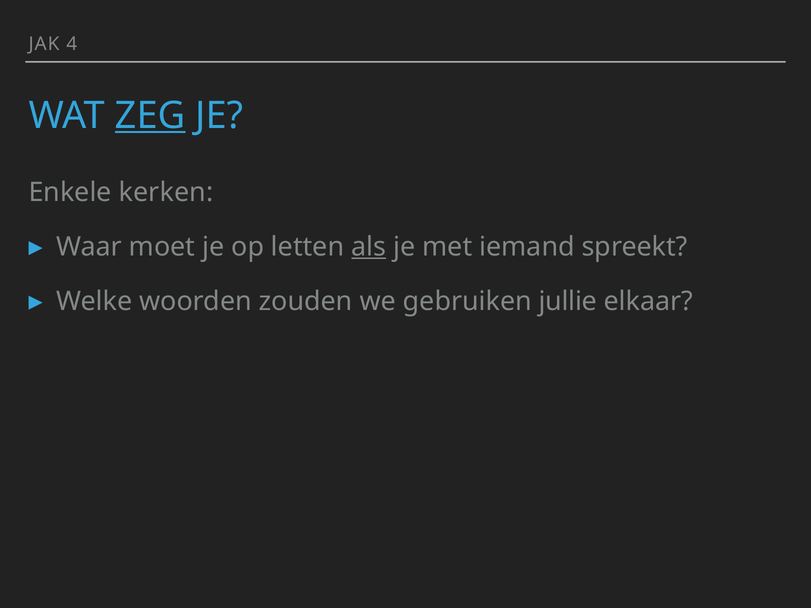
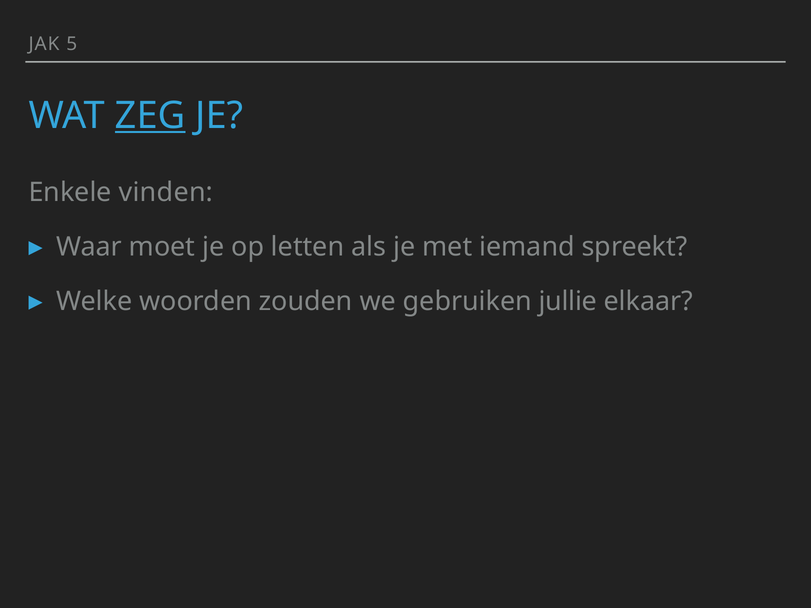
4: 4 -> 5
kerken: kerken -> vinden
als underline: present -> none
